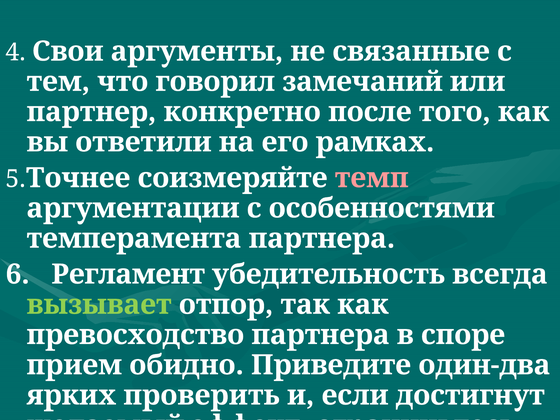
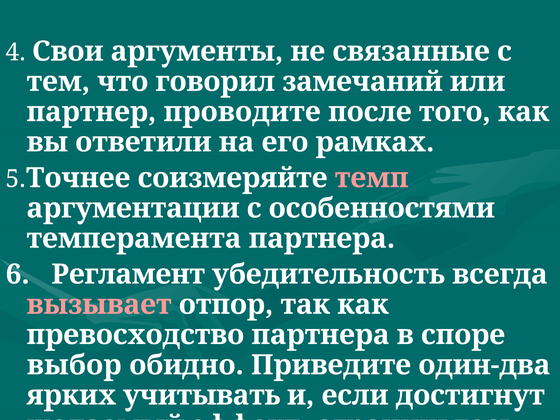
конкретно: конкретно -> проводите
вызывает colour: light green -> pink
прием: прием -> выбор
проверить: проверить -> учитывать
